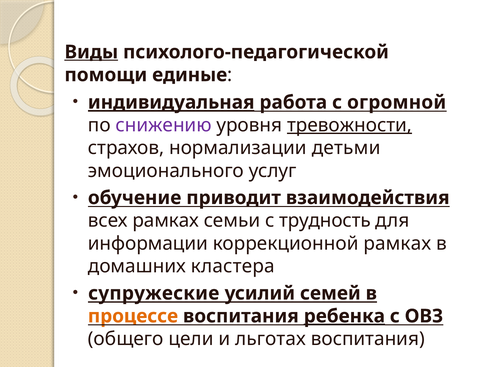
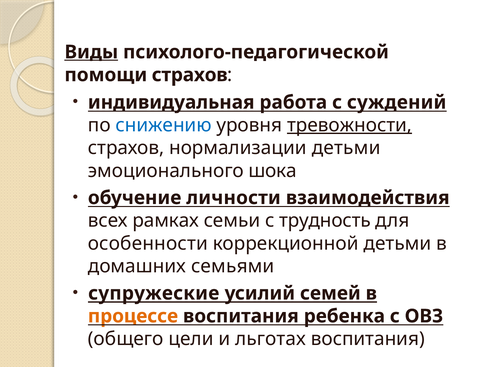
помощи единые: единые -> страхов
индивидуальная underline: present -> none
огромной: огромной -> суждений
снижению colour: purple -> blue
услуг: услуг -> шока
приводит: приводит -> личности
информации: информации -> особенности
коррекционной рамках: рамках -> детьми
кластера: кластера -> семьями
ребенка underline: present -> none
